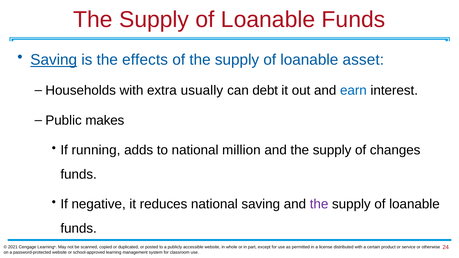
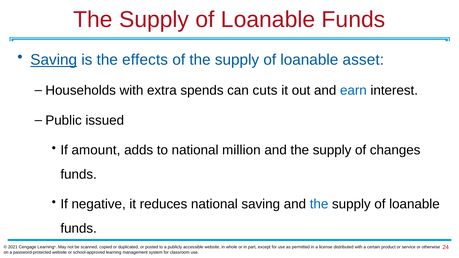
usually: usually -> spends
debt: debt -> cuts
makes: makes -> issued
running: running -> amount
the at (319, 204) colour: purple -> blue
